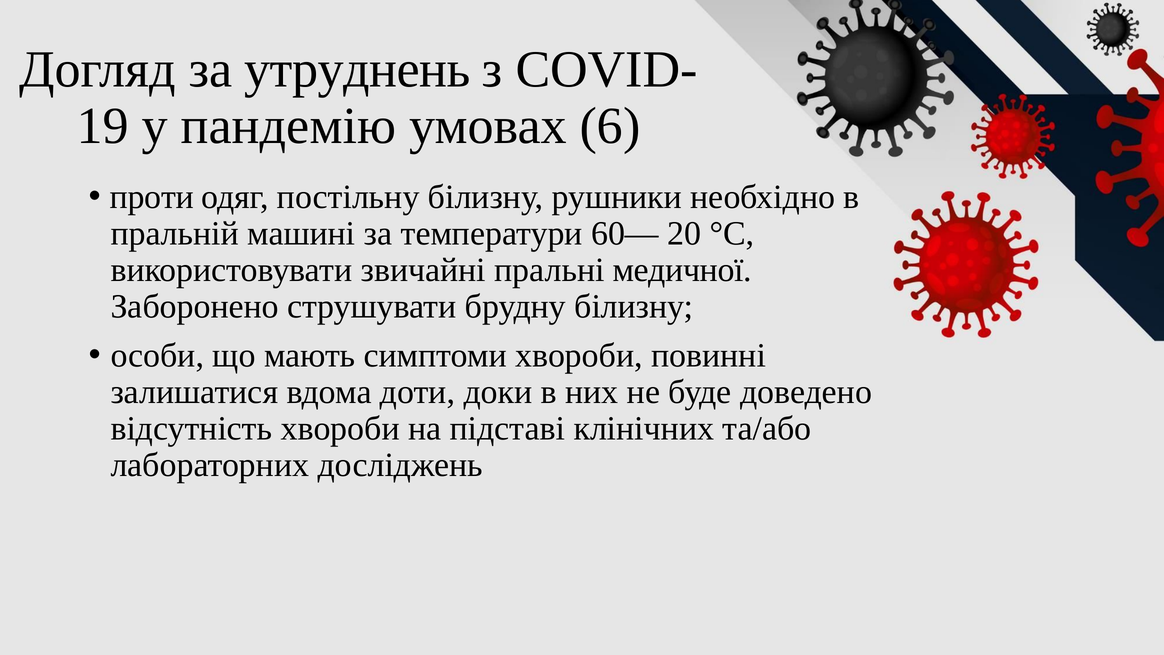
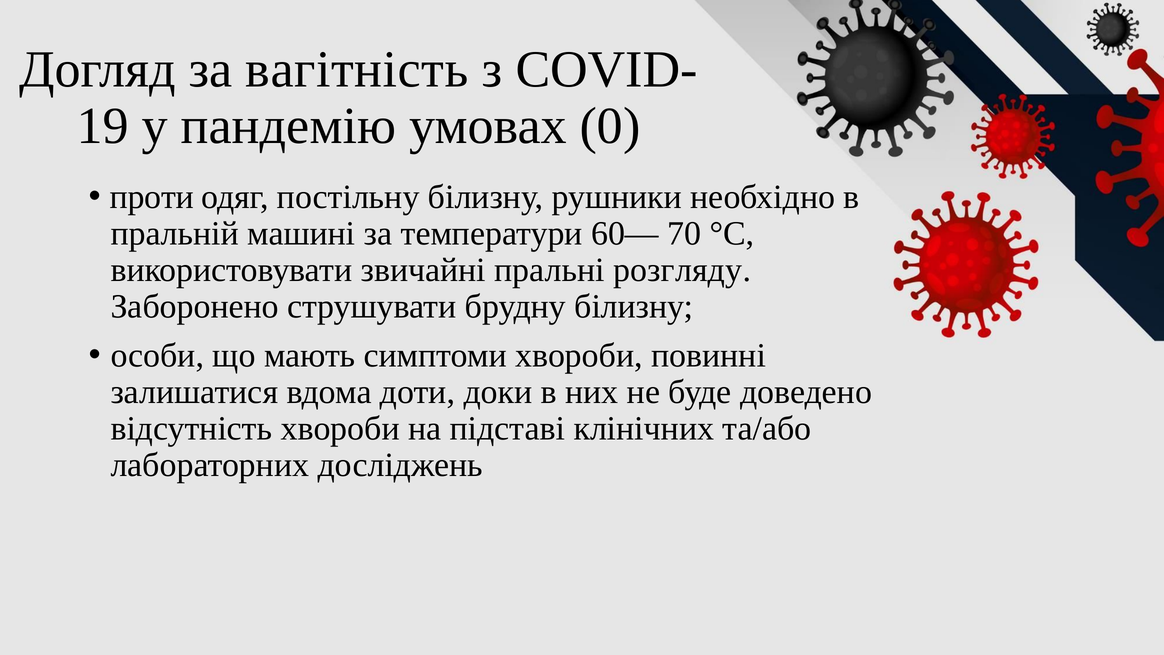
утруднень: утруднень -> вагітність
6: 6 -> 0
20: 20 -> 70
медичної: медичної -> розгляду
